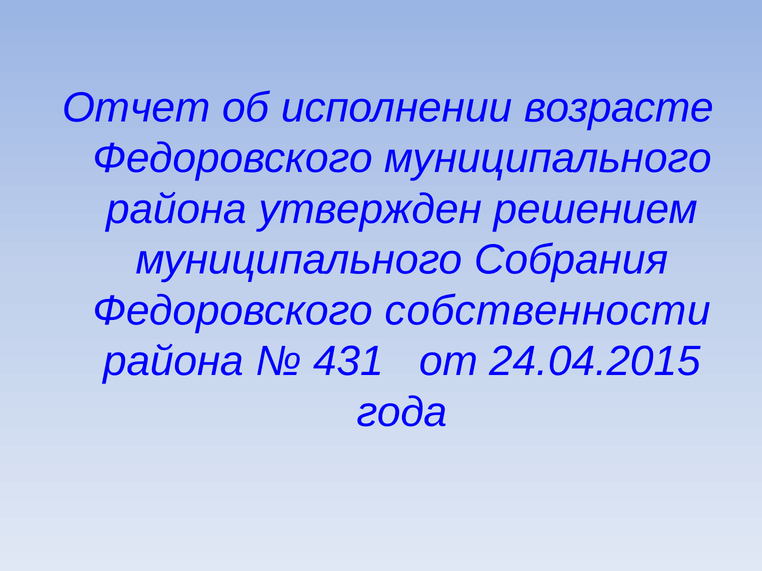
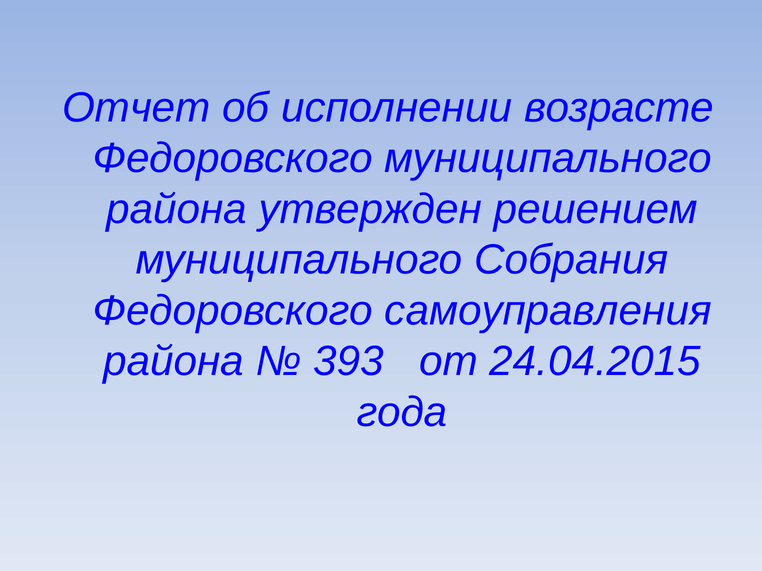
собственности: собственности -> самоуправления
431: 431 -> 393
